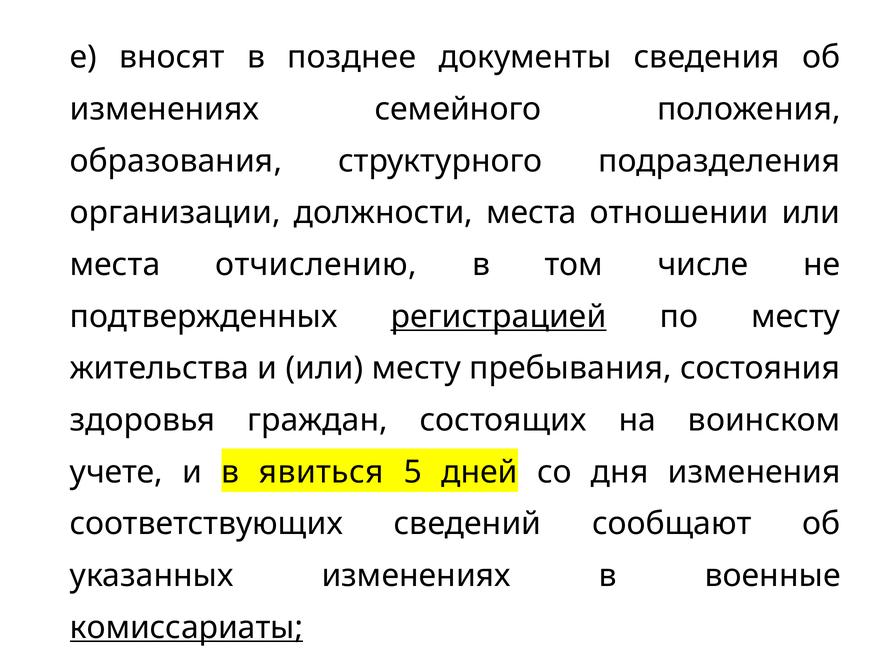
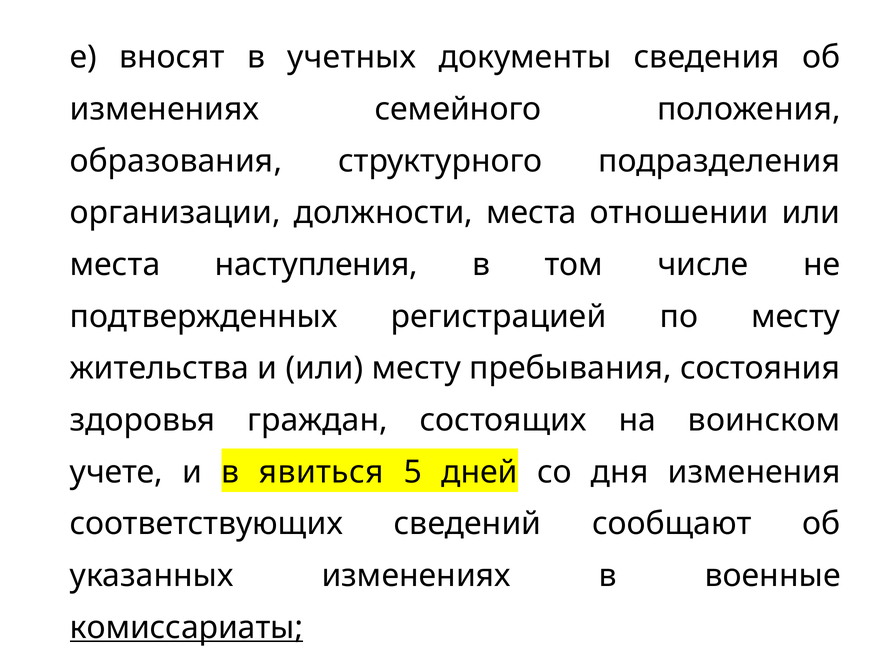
позднее: позднее -> учетных
отчислению: отчислению -> наступления
регистрацией underline: present -> none
